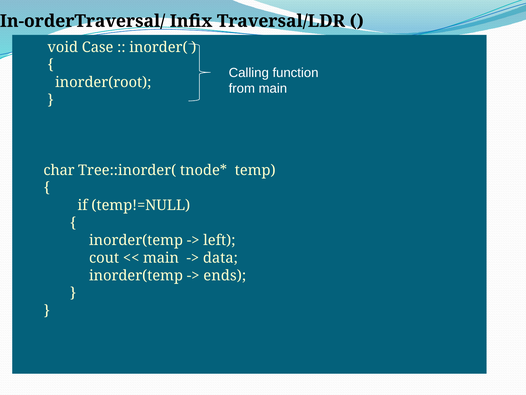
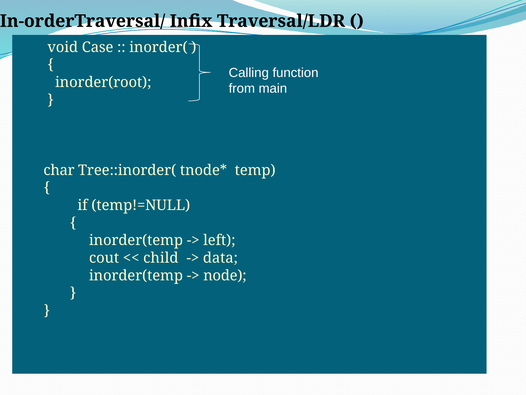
main at (161, 258): main -> child
ends: ends -> node
